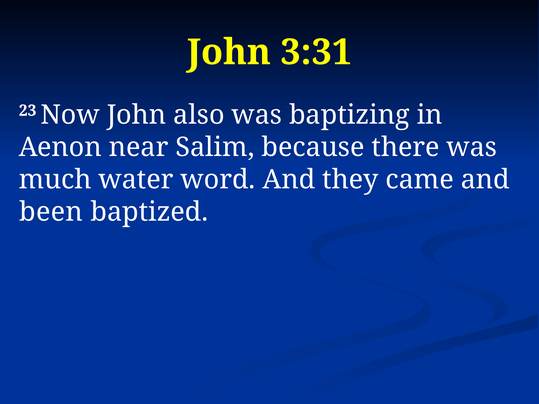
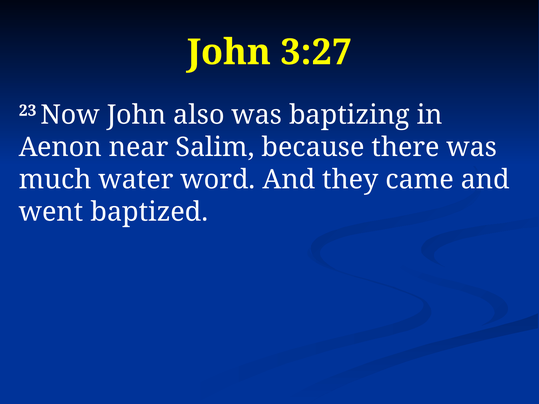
3:31: 3:31 -> 3:27
been: been -> went
